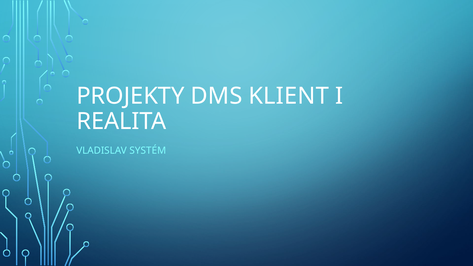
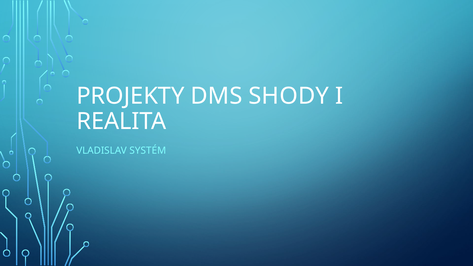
KLIENT: KLIENT -> SHODY
